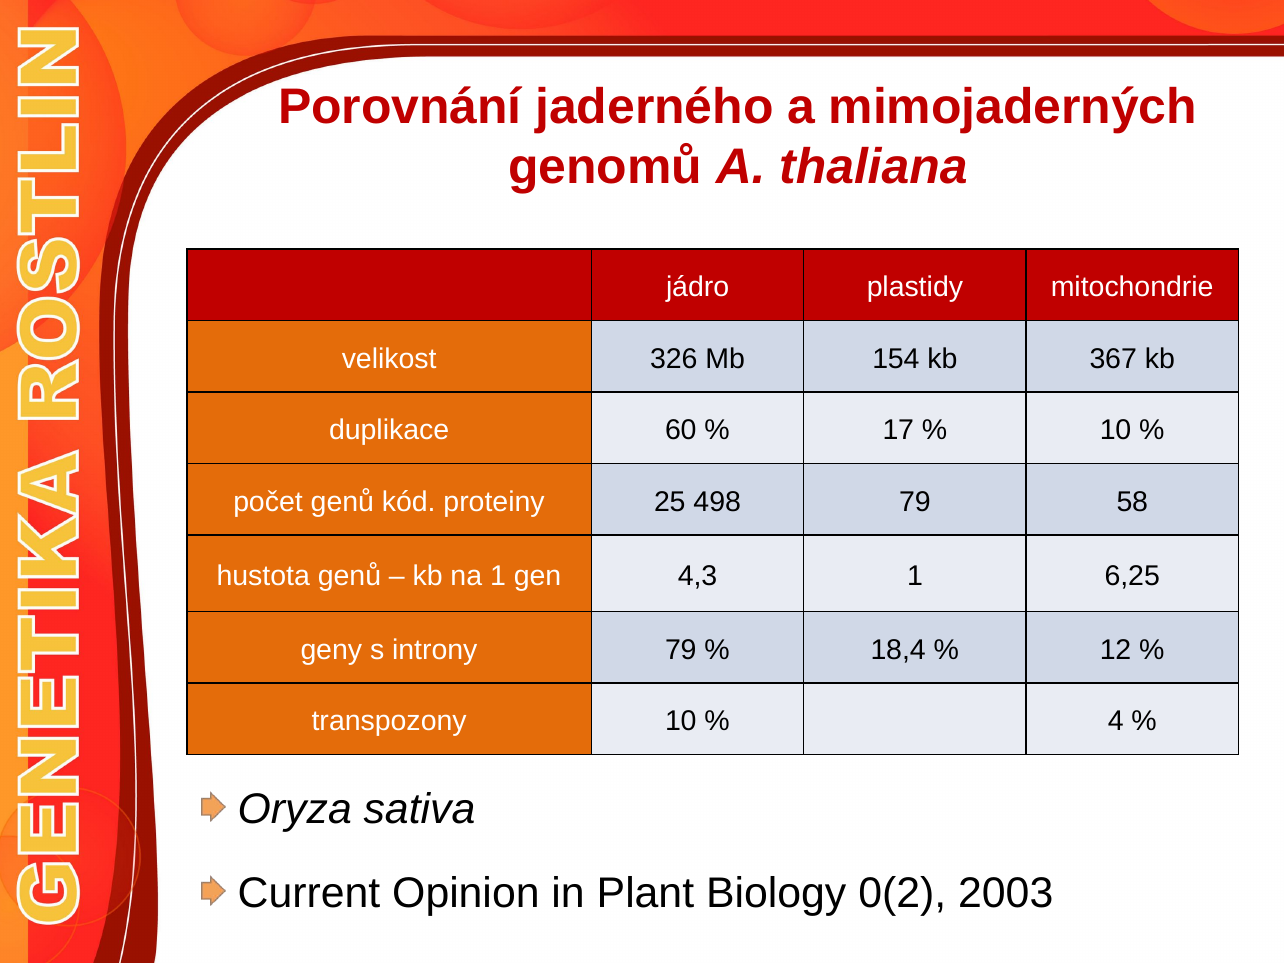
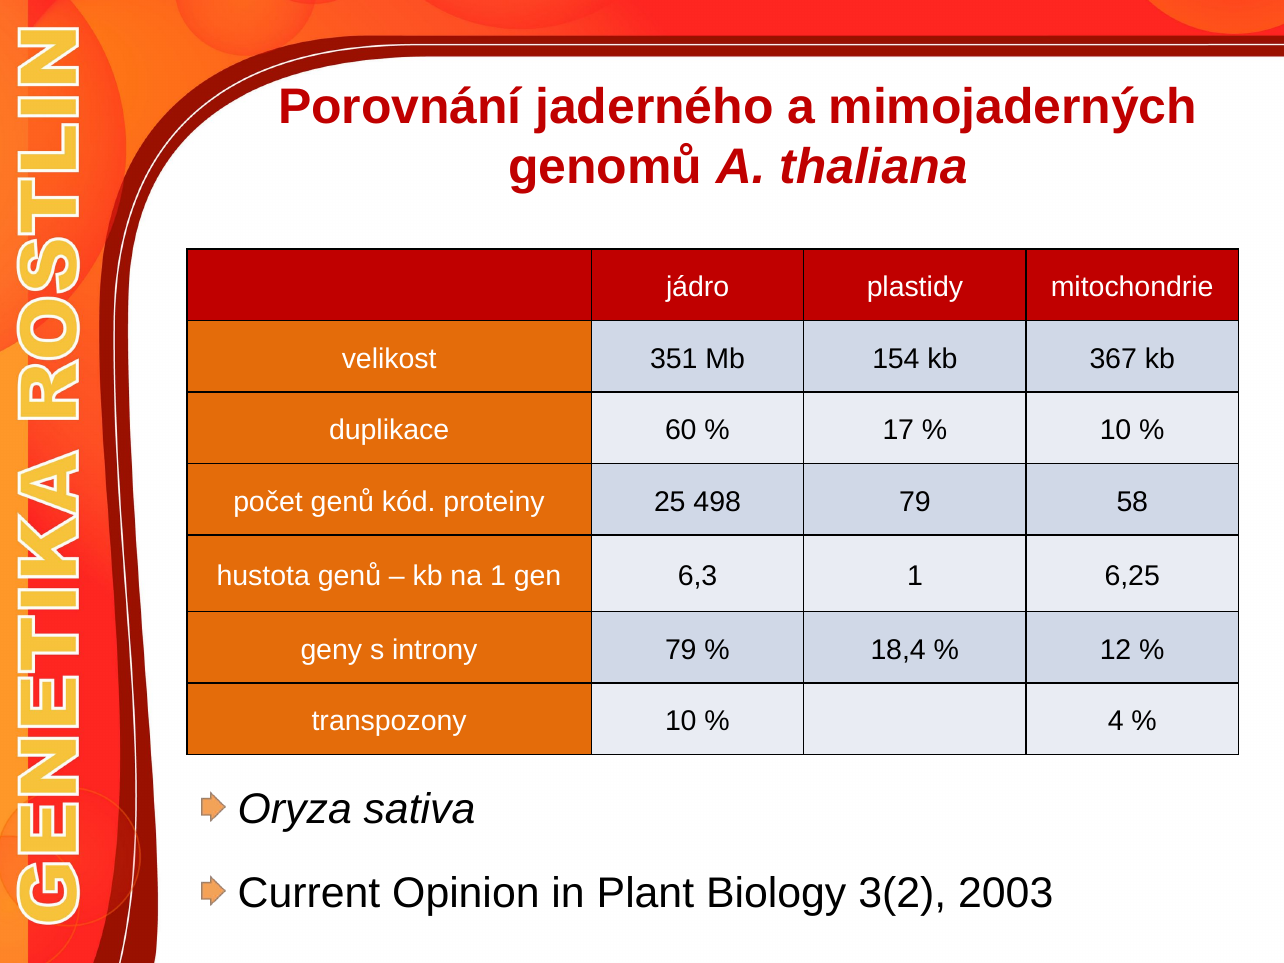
326: 326 -> 351
4,3: 4,3 -> 6,3
0(2: 0(2 -> 3(2
